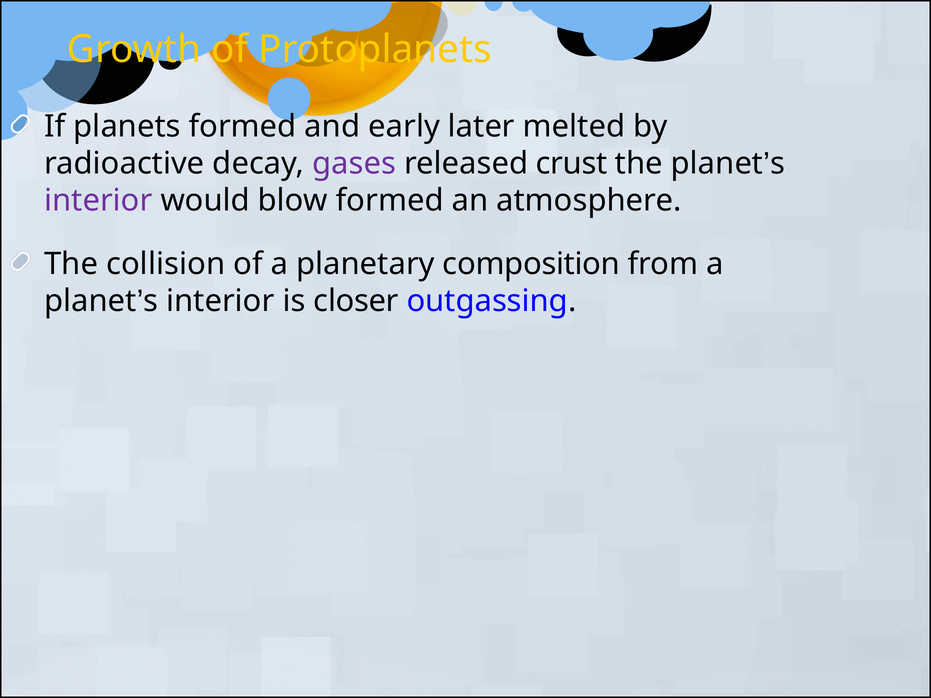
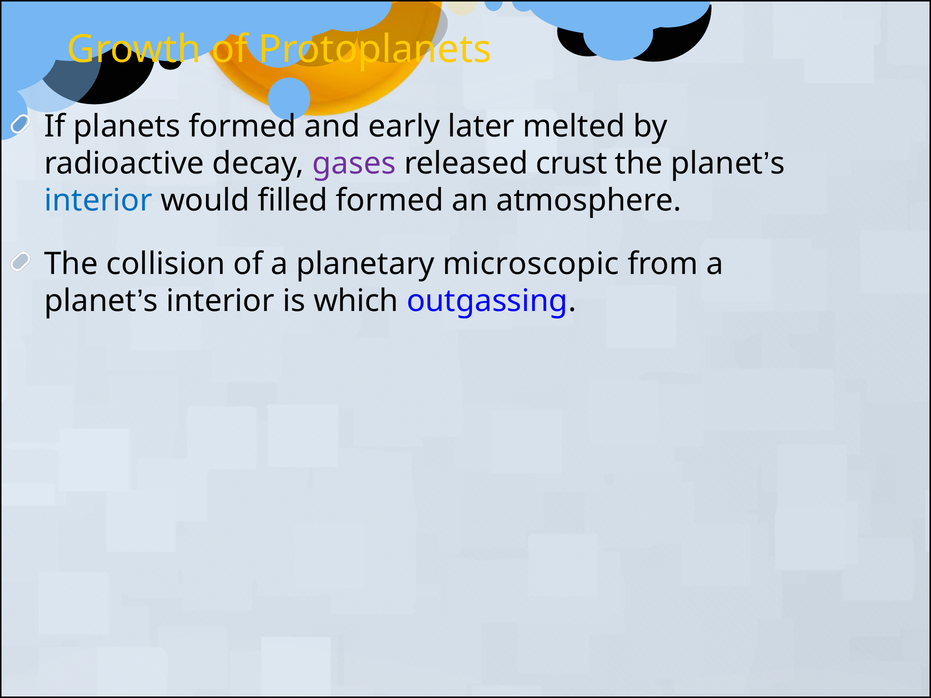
interior at (98, 201) colour: purple -> blue
blow: blow -> filled
composition: composition -> microscopic
closer: closer -> which
